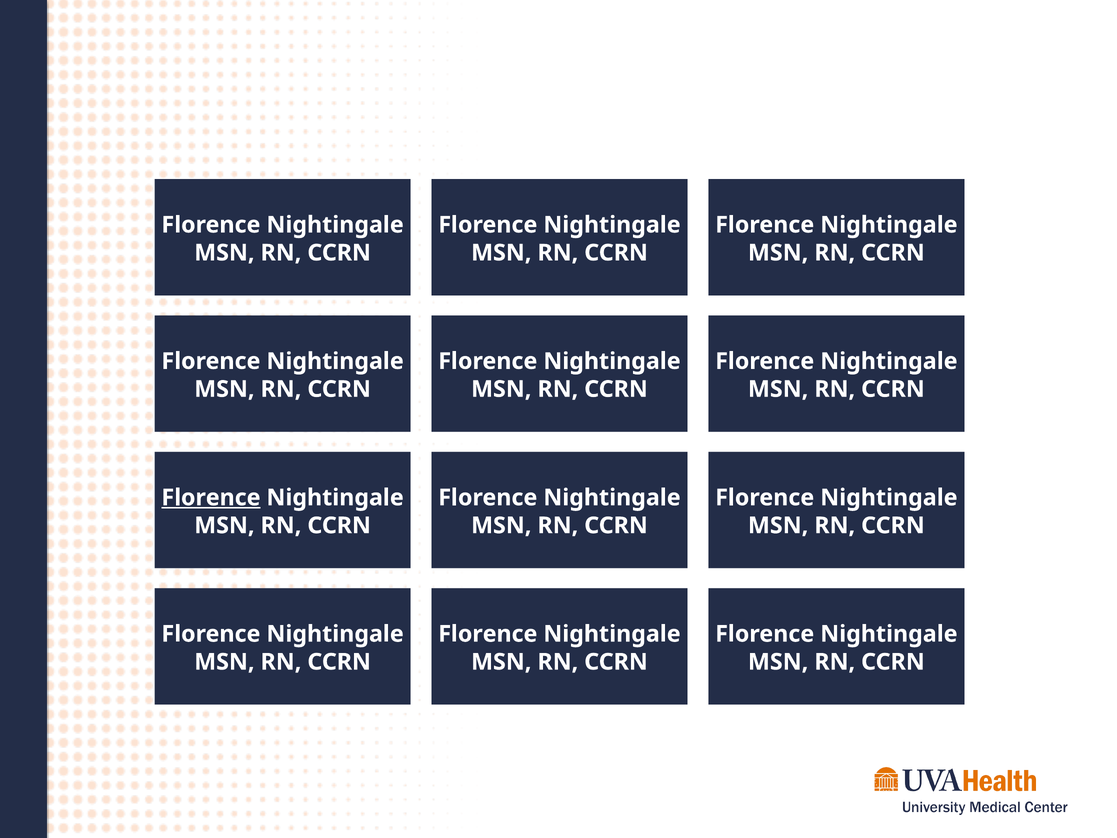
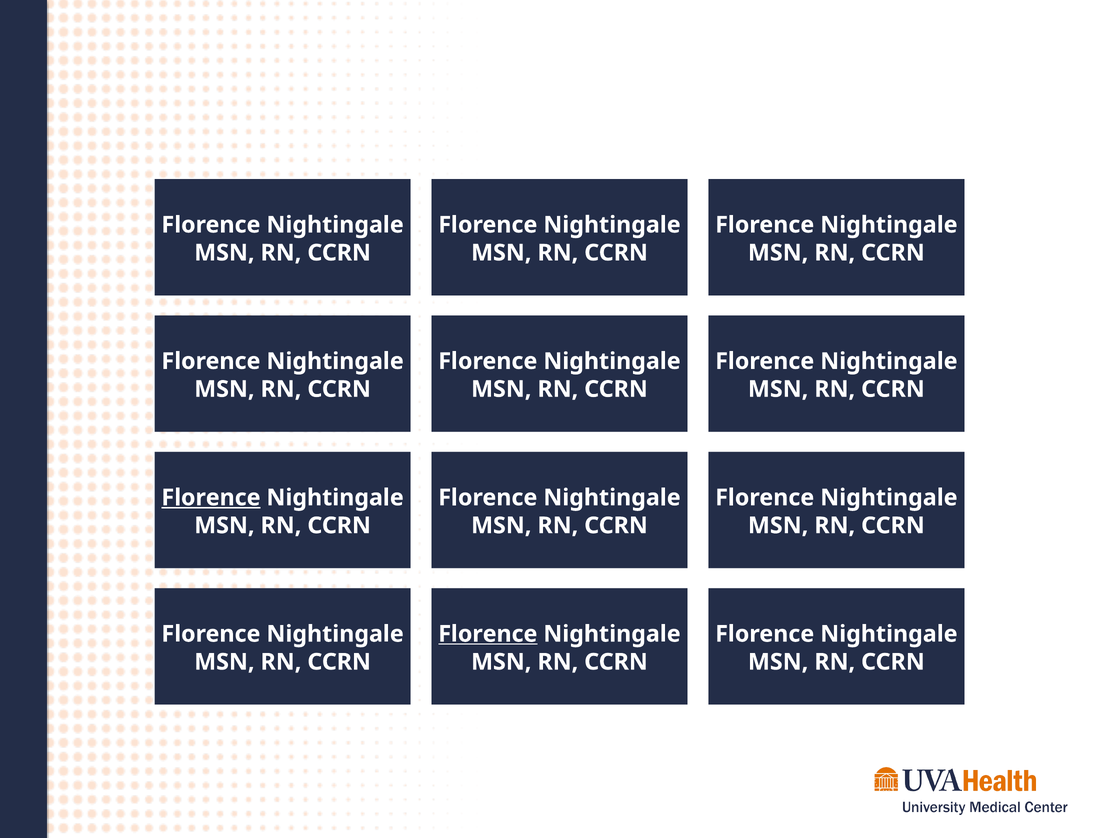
Florence at (488, 634) underline: none -> present
